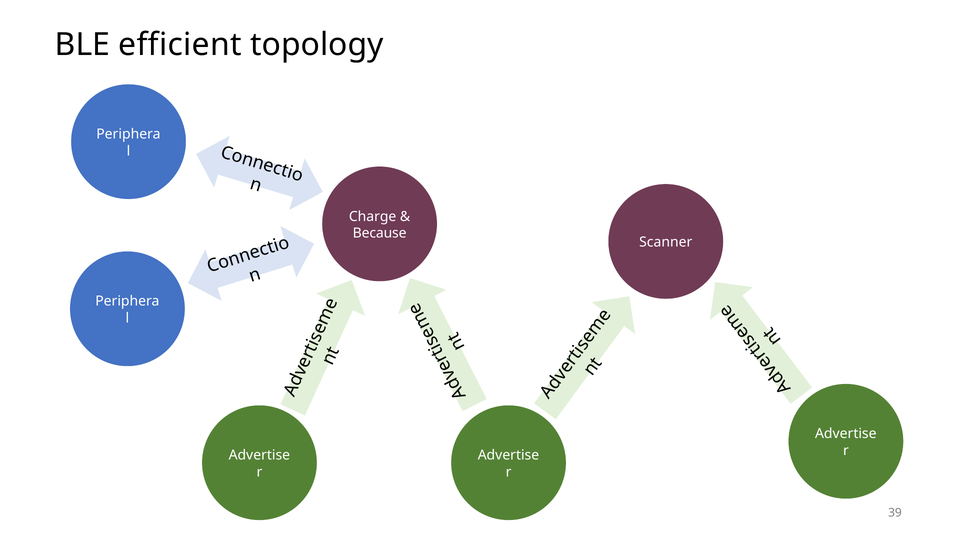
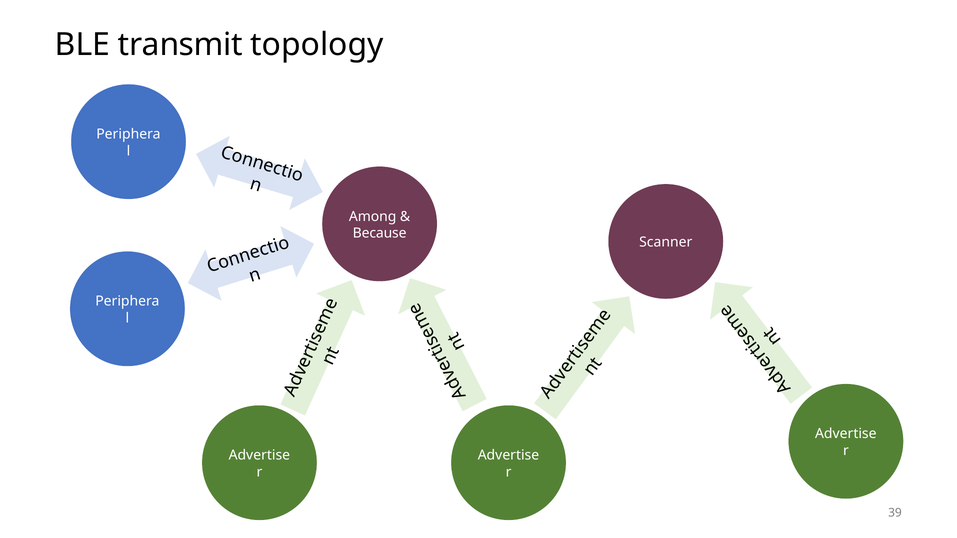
efficient: efficient -> transmit
Charge: Charge -> Among
